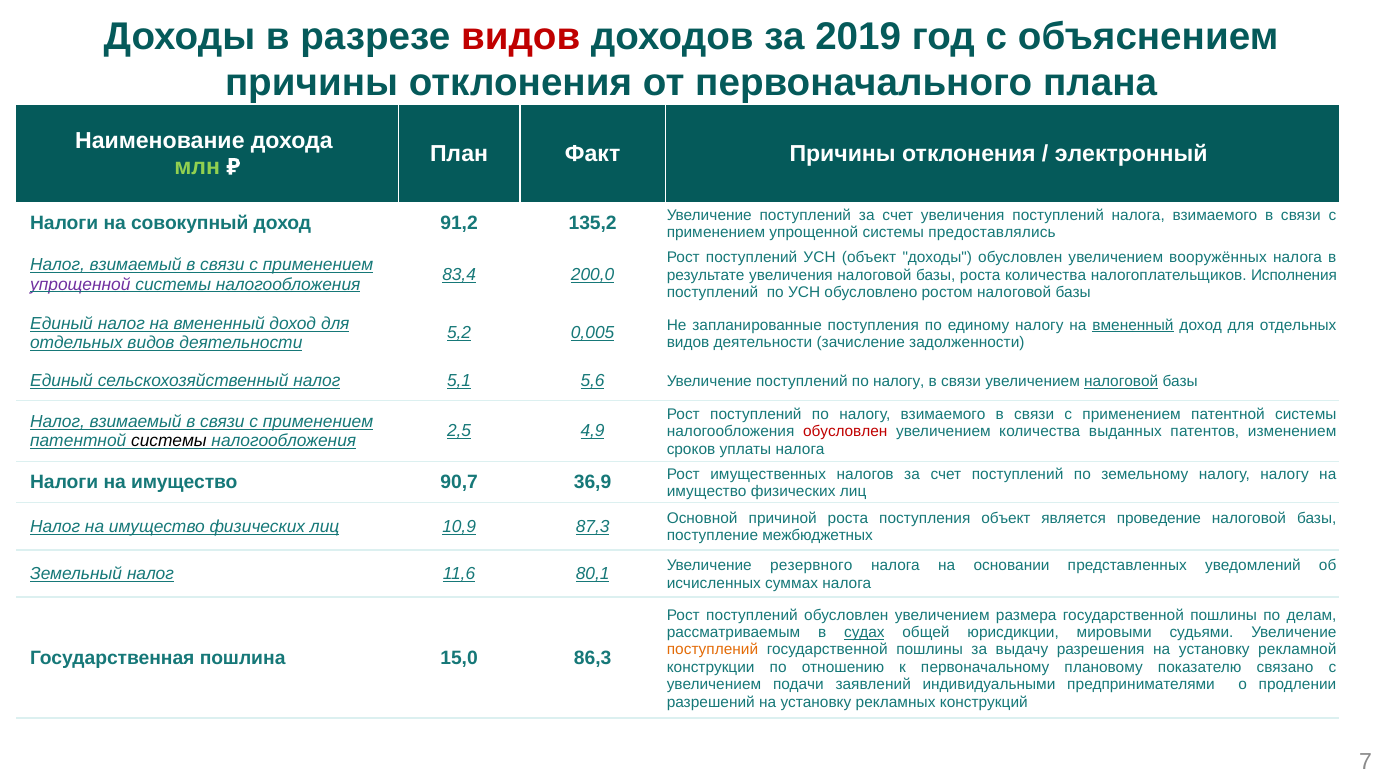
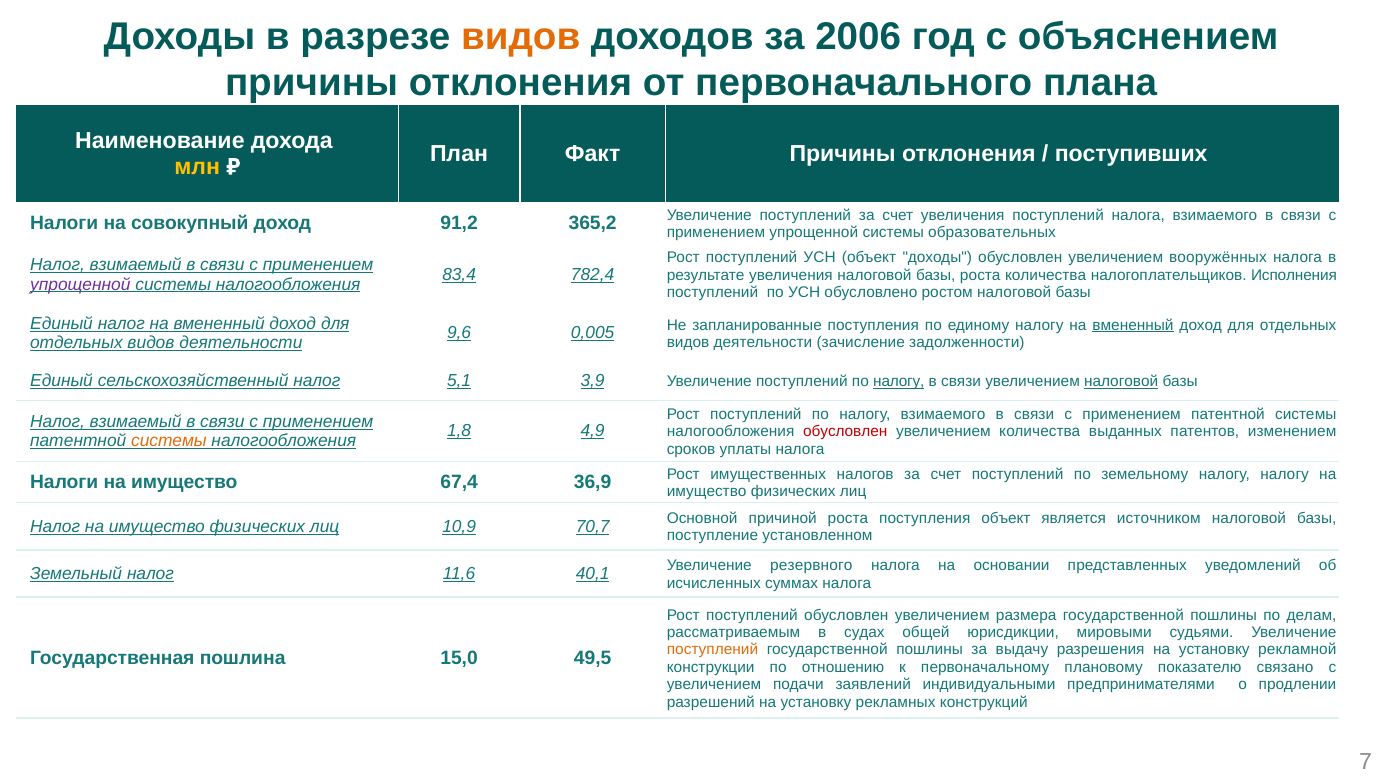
видов at (521, 37) colour: red -> orange
2019: 2019 -> 2006
электронный: электронный -> поступивших
млн colour: light green -> yellow
135,2: 135,2 -> 365,2
предоставлялись: предоставлялись -> образовательных
200,0: 200,0 -> 782,4
5,2: 5,2 -> 9,6
5,6: 5,6 -> 3,9
налогу at (899, 381) underline: none -> present
2,5: 2,5 -> 1,8
системы at (169, 441) colour: black -> orange
90,7: 90,7 -> 67,4
87,3: 87,3 -> 70,7
проведение: проведение -> источником
межбюджетных: межбюджетных -> установленном
80,1: 80,1 -> 40,1
судах underline: present -> none
86,3: 86,3 -> 49,5
